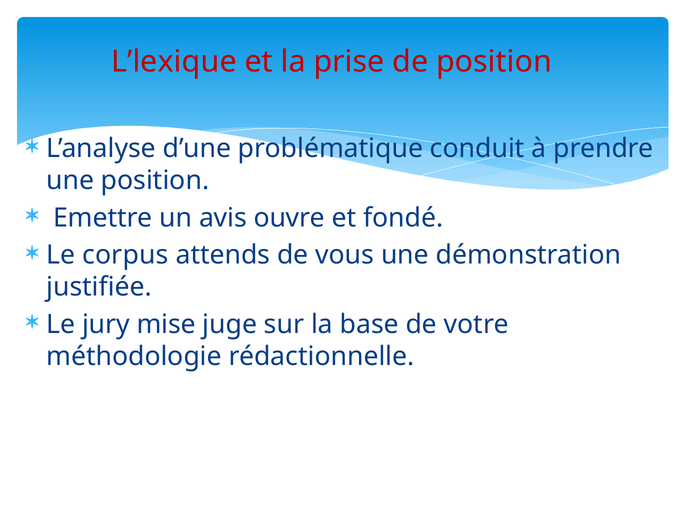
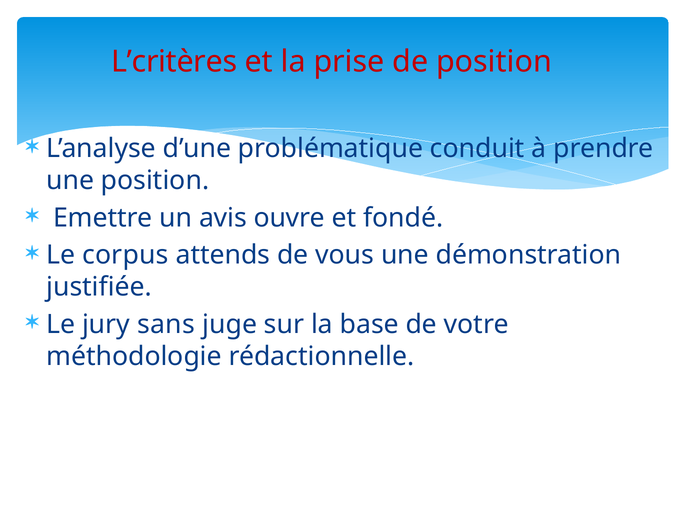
L’lexique: L’lexique -> L’critères
mise: mise -> sans
